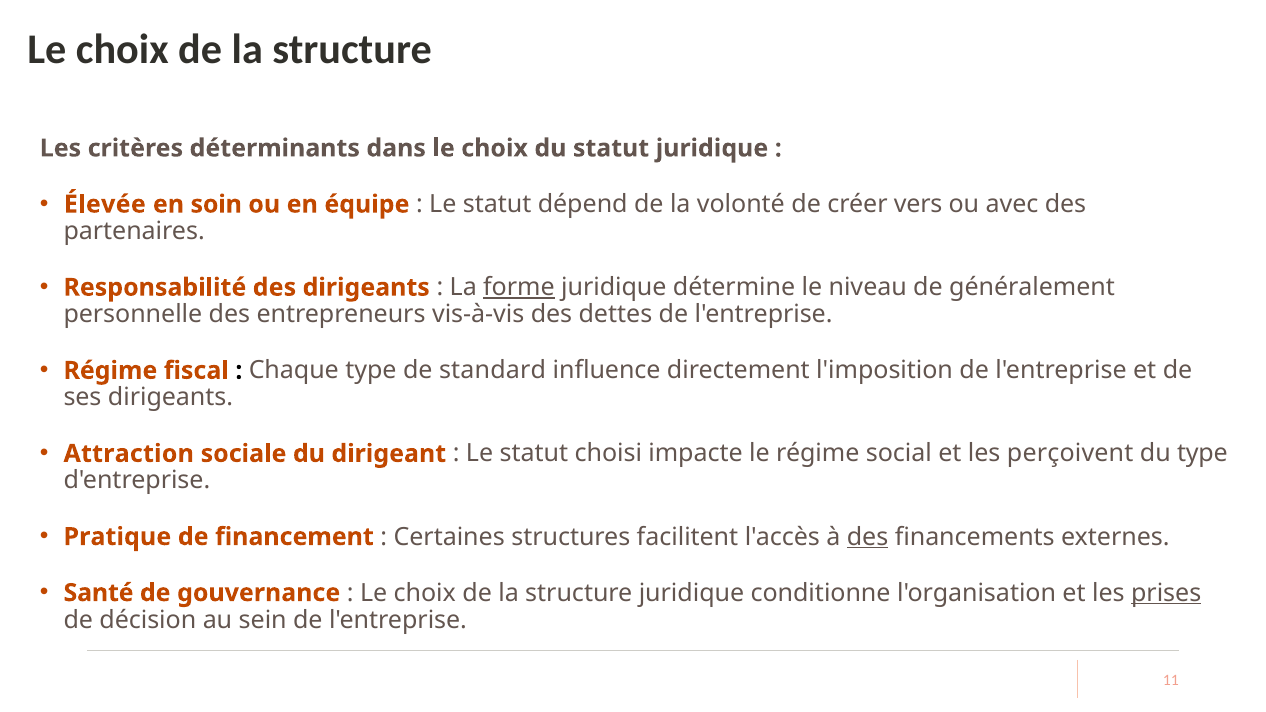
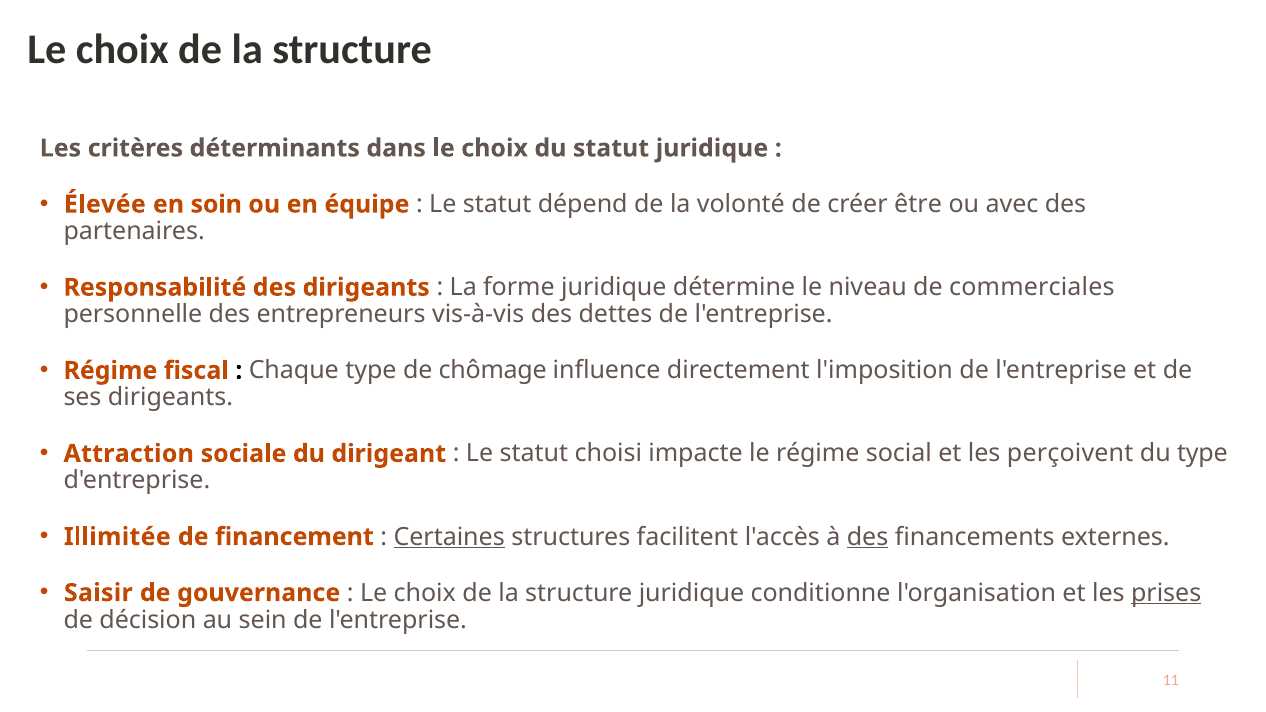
vers: vers -> être
forme underline: present -> none
généralement: généralement -> commerciales
standard: standard -> chômage
Pratique: Pratique -> Illimitée
Certaines underline: none -> present
Santé: Santé -> Saisir
